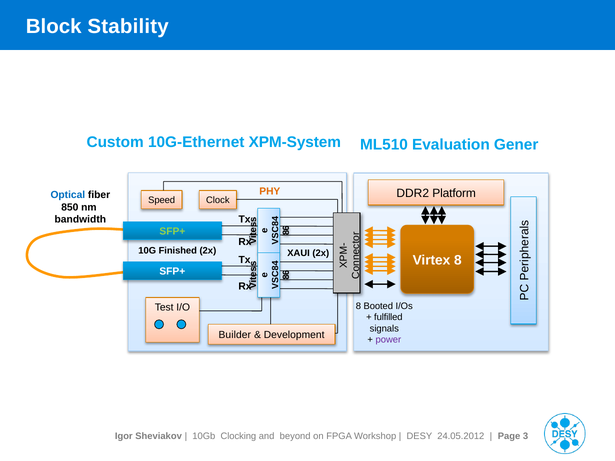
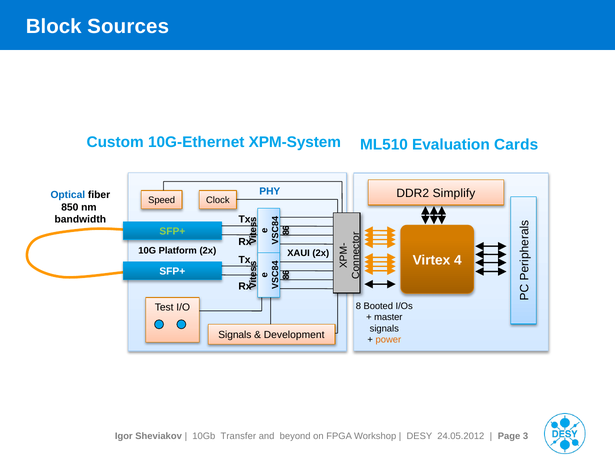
Stability: Stability -> Sources
Gener: Gener -> Cards
PHY colour: orange -> blue
Platform: Platform -> Simplify
Finished: Finished -> Platform
Virtex 8: 8 -> 4
fulfilled: fulfilled -> master
Builder at (235, 335): Builder -> Signals
power colour: purple -> orange
Clocking: Clocking -> Transfer
